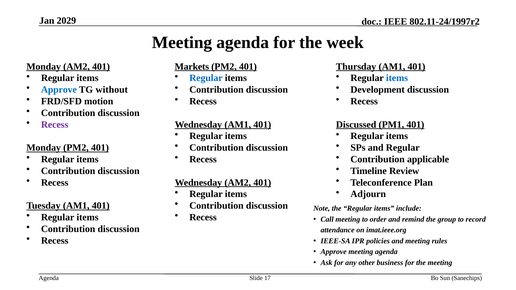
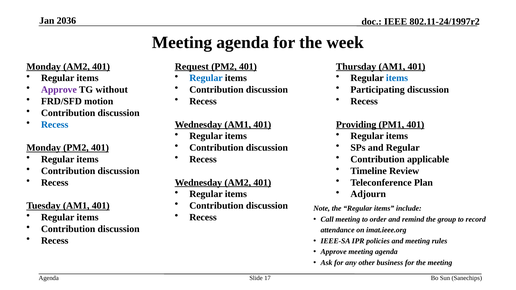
2029: 2029 -> 2036
Markets: Markets -> Request
Approve at (59, 90) colour: blue -> purple
Development: Development -> Participating
Recess at (55, 125) colour: purple -> blue
Discussed: Discussed -> Providing
